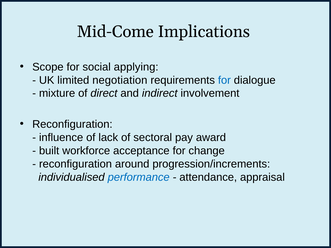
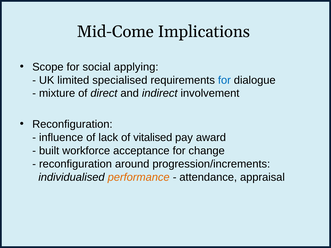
negotiation: negotiation -> specialised
sectoral: sectoral -> vitalised
performance colour: blue -> orange
